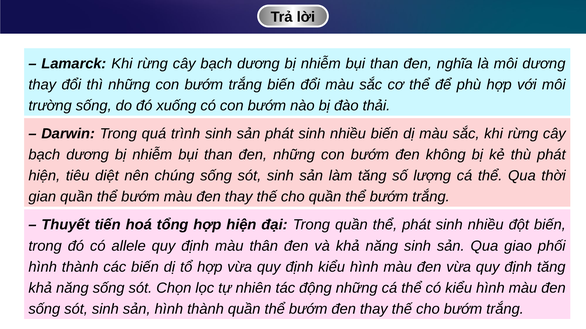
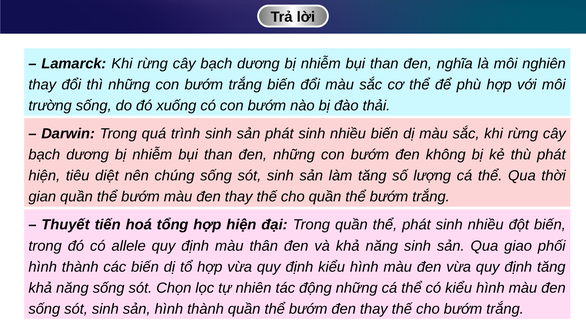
môi dương: dương -> nghiên
